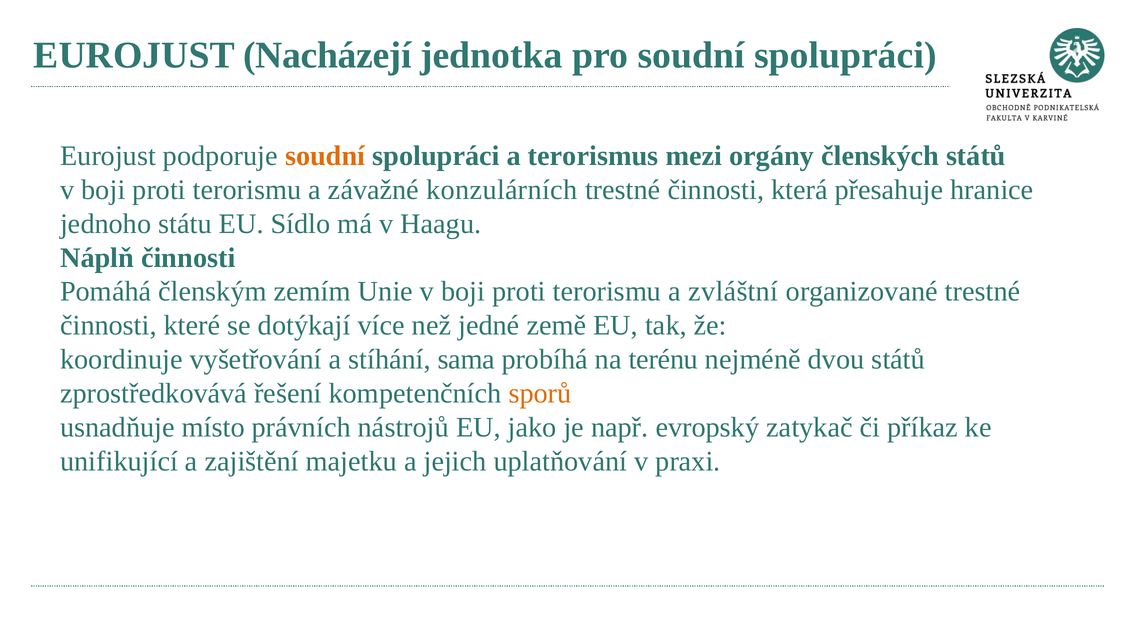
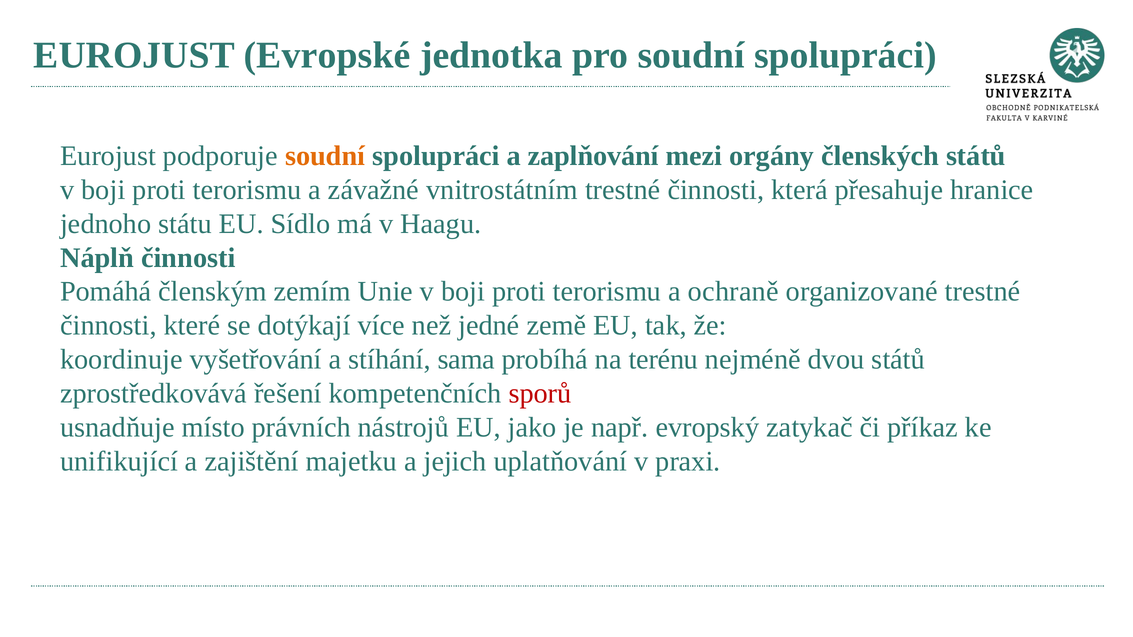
Nacházejí: Nacházejí -> Evropské
terorismus: terorismus -> zaplňování
konzulárních: konzulárních -> vnitrostátním
zvláštní: zvláštní -> ochraně
sporů colour: orange -> red
